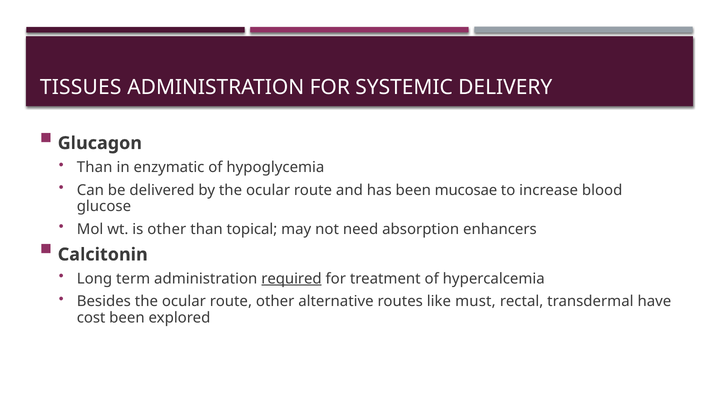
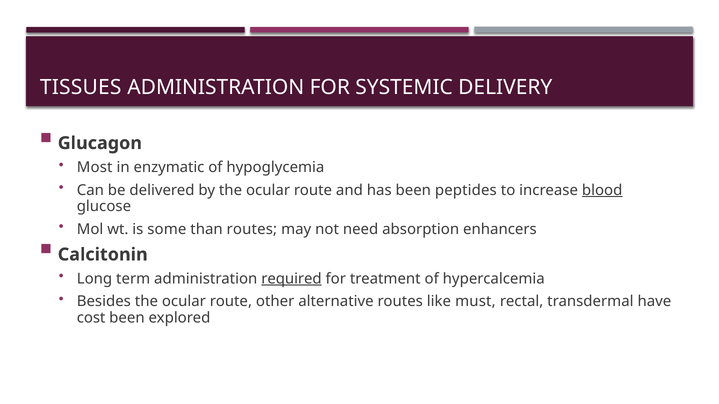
Than at (95, 167): Than -> Most
mucosae: mucosae -> peptides
blood underline: none -> present
is other: other -> some
than topical: topical -> routes
